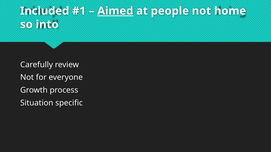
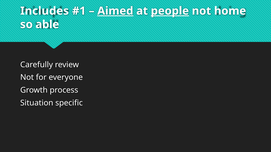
Included: Included -> Includes
people underline: none -> present
into: into -> able
